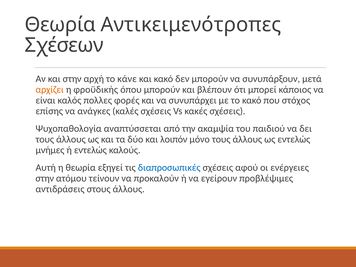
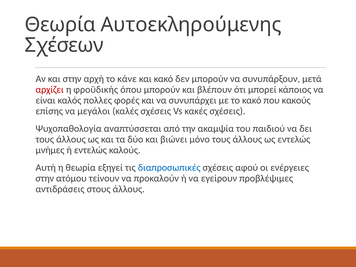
Αντικειμενότροπες: Αντικειμενότροπες -> Αυτοεκληρούμενης
αρχίζει colour: orange -> red
στόχος: στόχος -> κακούς
ανάγκες: ανάγκες -> μεγάλοι
λοιπόν: λοιπόν -> βιώνει
